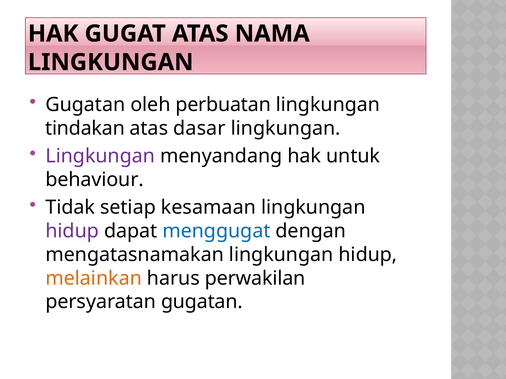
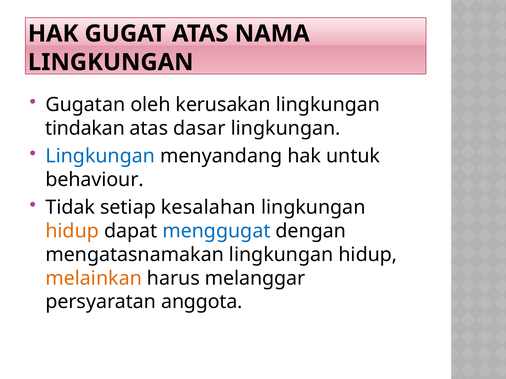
perbuatan: perbuatan -> kerusakan
Lingkungan at (100, 156) colour: purple -> blue
kesamaan: kesamaan -> kesalahan
hidup at (72, 231) colour: purple -> orange
perwakilan: perwakilan -> melanggar
persyaratan gugatan: gugatan -> anggota
